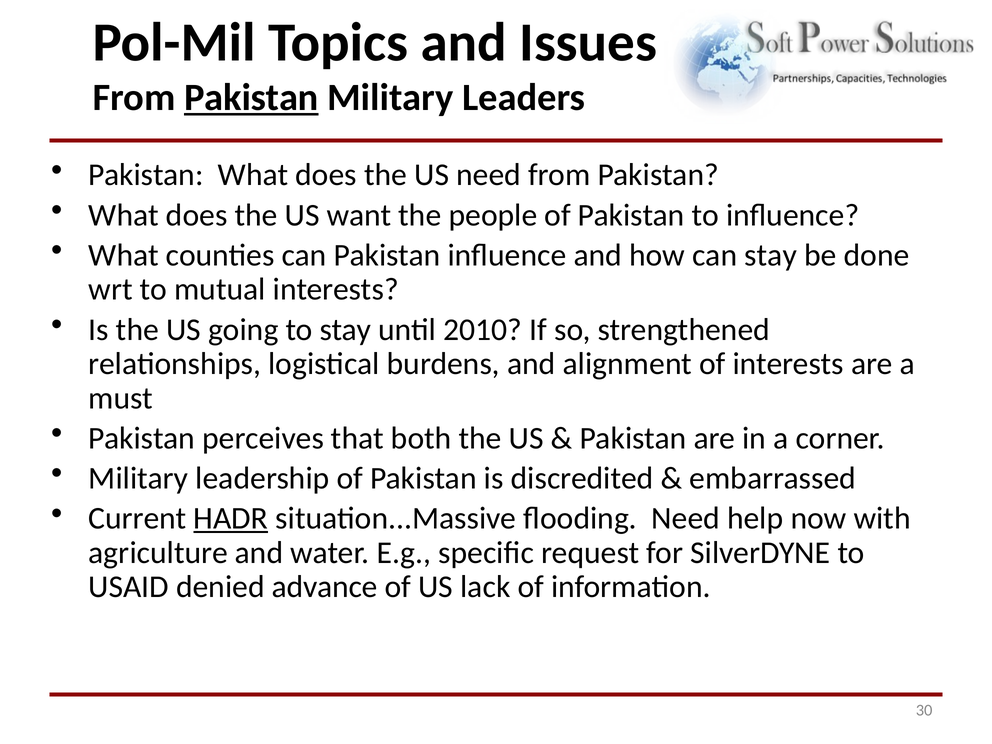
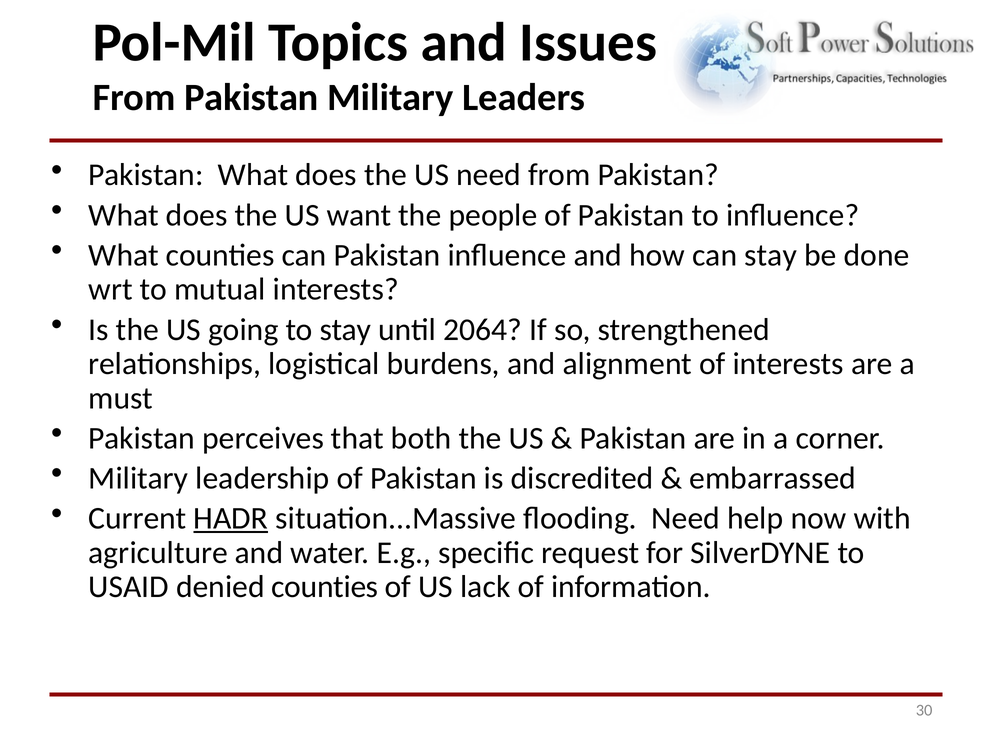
Pakistan at (251, 98) underline: present -> none
2010: 2010 -> 2064
denied advance: advance -> counties
